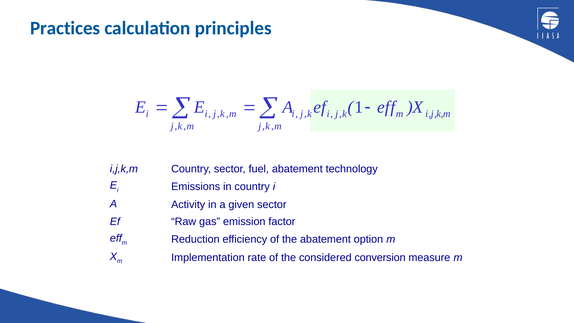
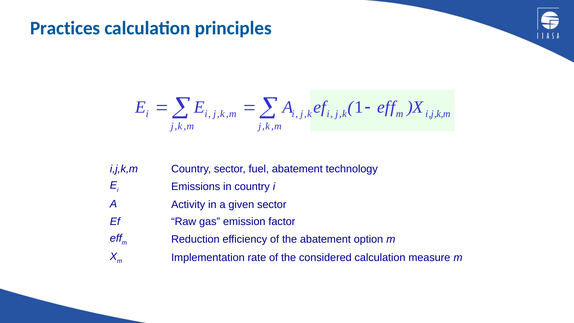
considered conversion: conversion -> calculation
